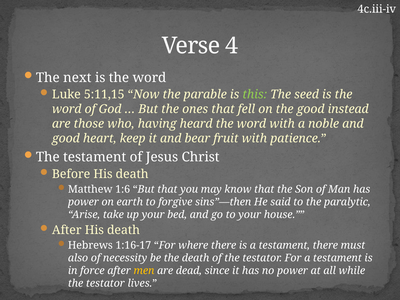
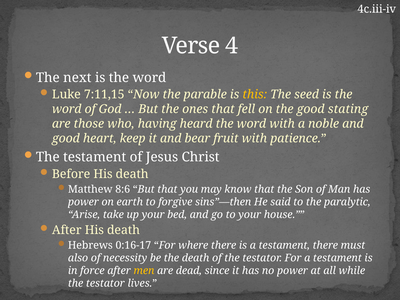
5:11,15: 5:11,15 -> 7:11,15
this colour: light green -> yellow
instead: instead -> stating
1:6: 1:6 -> 8:6
1:16-17: 1:16-17 -> 0:16-17
